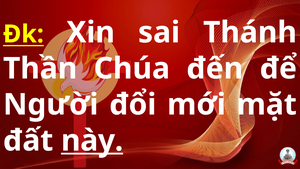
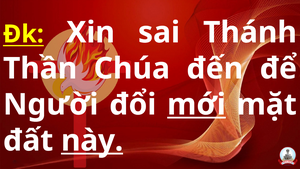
mới underline: none -> present
